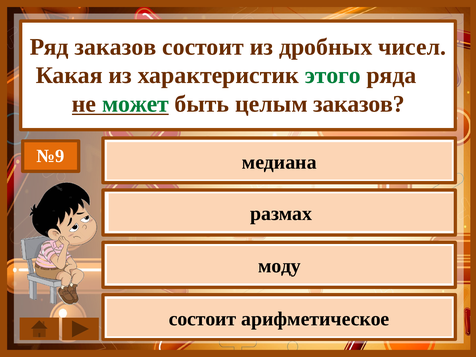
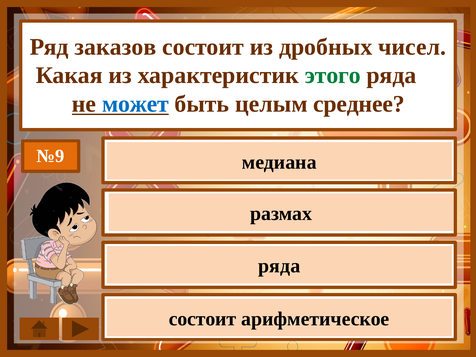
может colour: green -> blue
целым заказов: заказов -> среднее
моду at (279, 266): моду -> ряда
